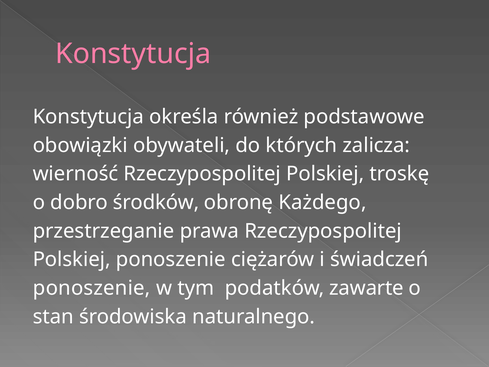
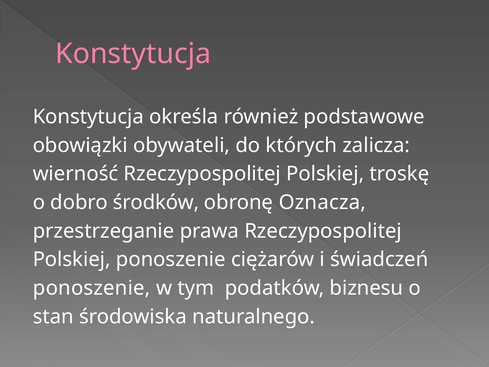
Każdego: Każdego -> Oznacza
zawarte: zawarte -> biznesu
